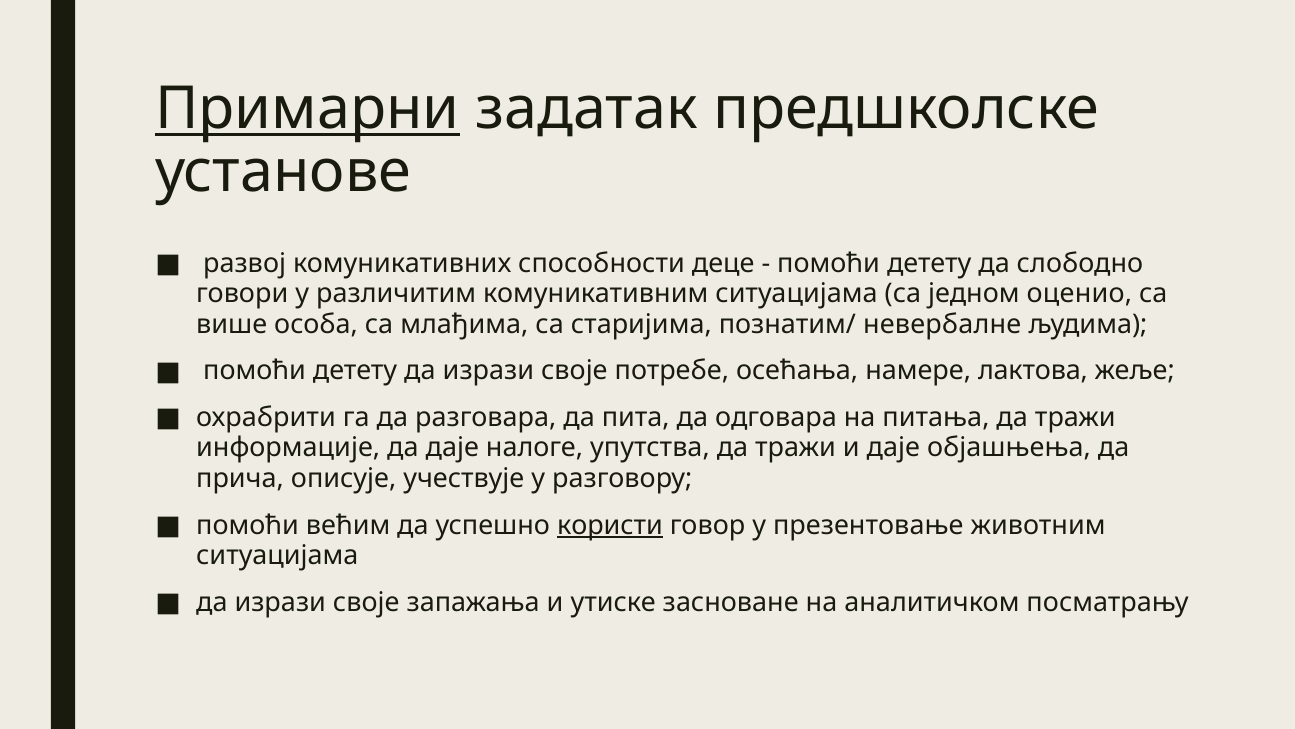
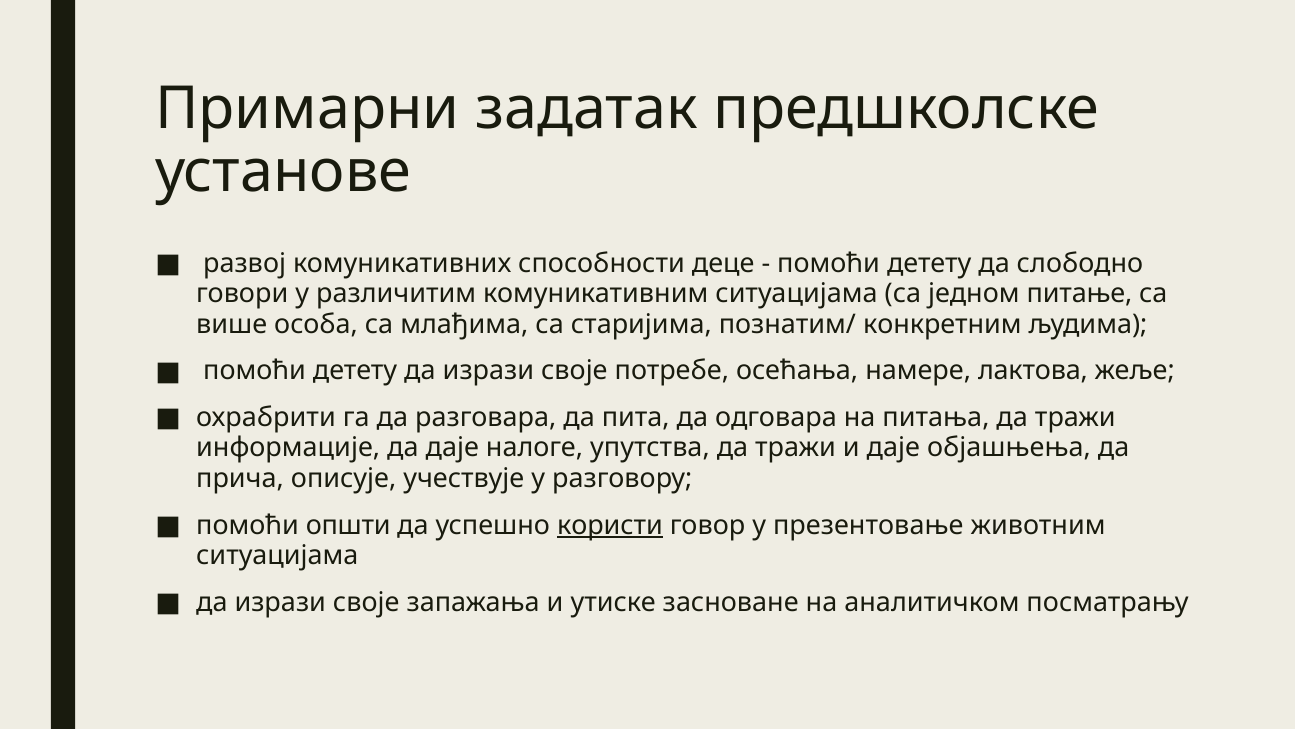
Примарни underline: present -> none
оценио: оценио -> питање
невербалне: невербалне -> конкретним
већим: већим -> општи
